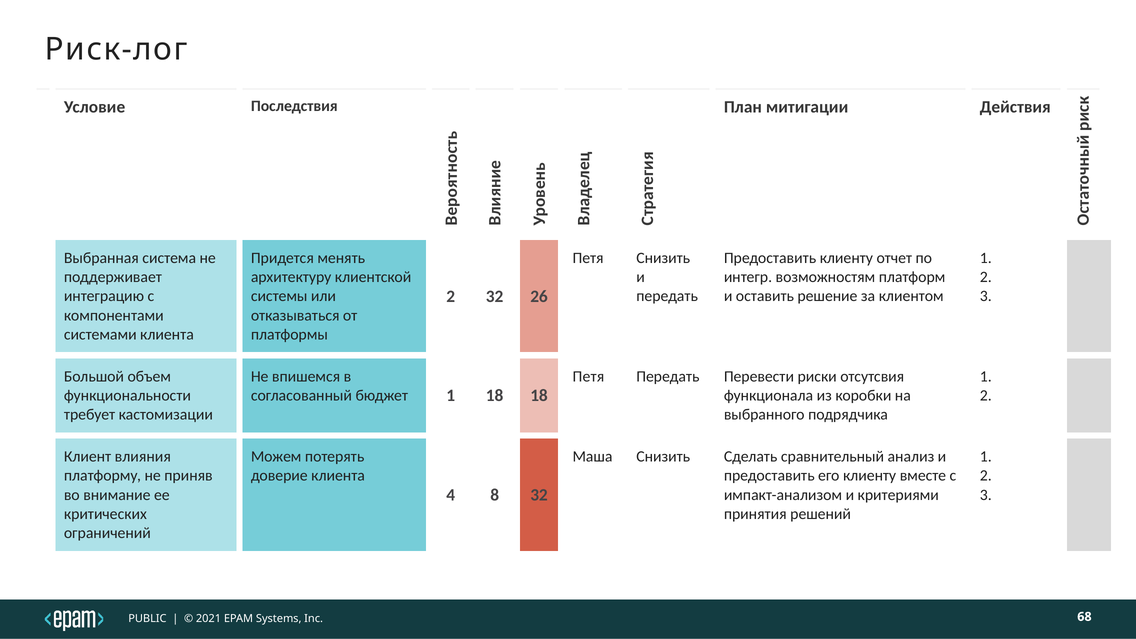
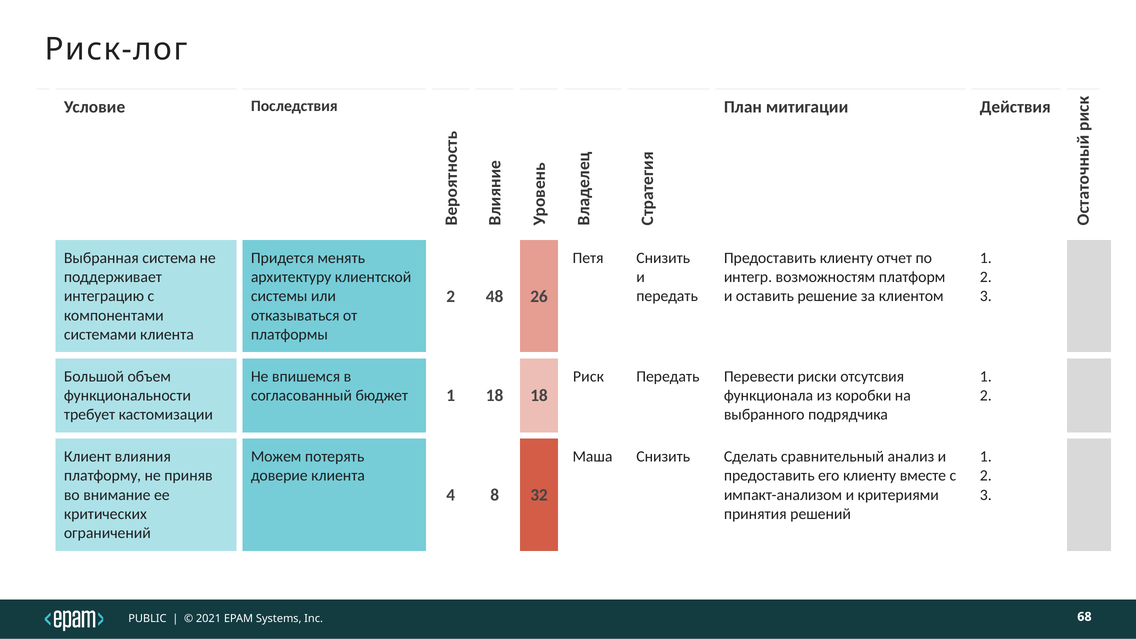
2 32: 32 -> 48
Петя at (588, 376): Петя -> Риск
